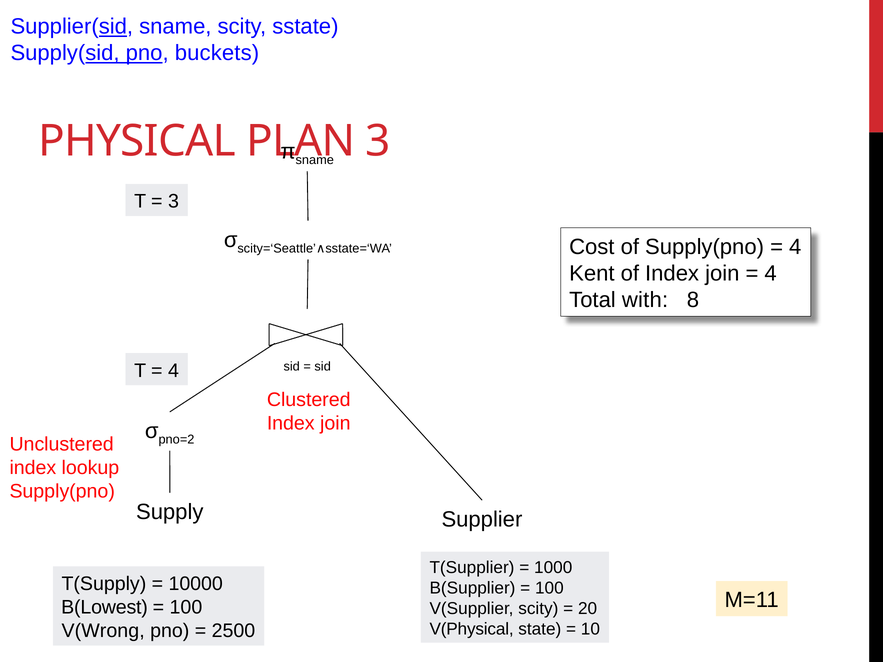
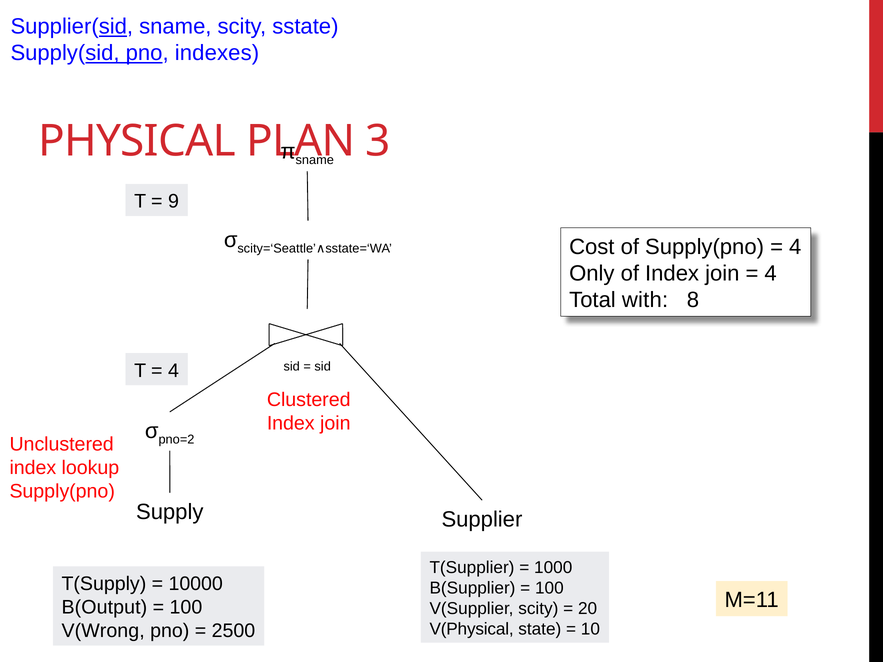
buckets: buckets -> indexes
3 at (173, 201): 3 -> 9
Kent: Kent -> Only
B(Lowest: B(Lowest -> B(Output
